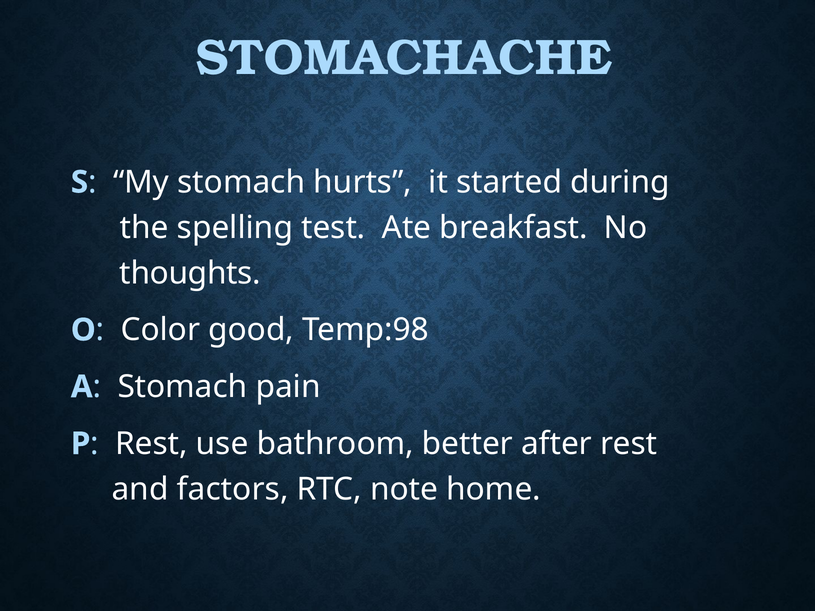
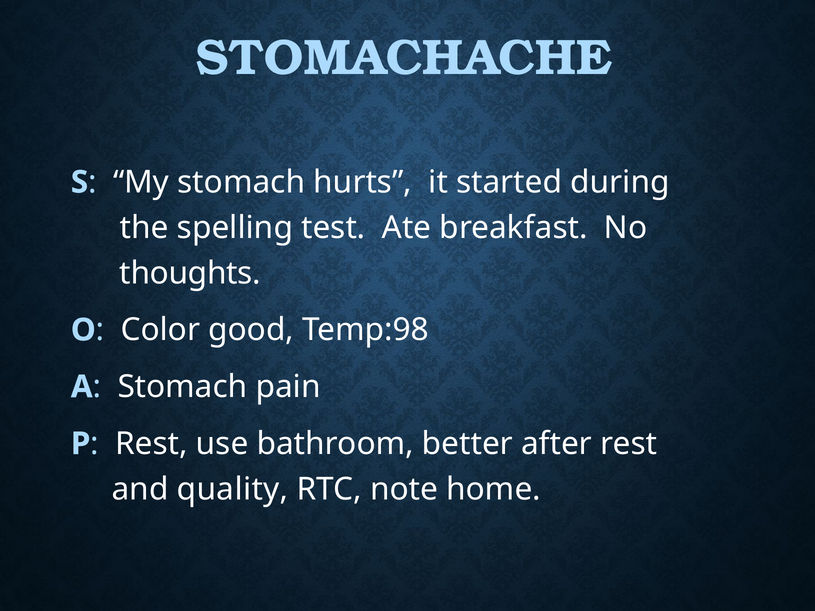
factors: factors -> quality
